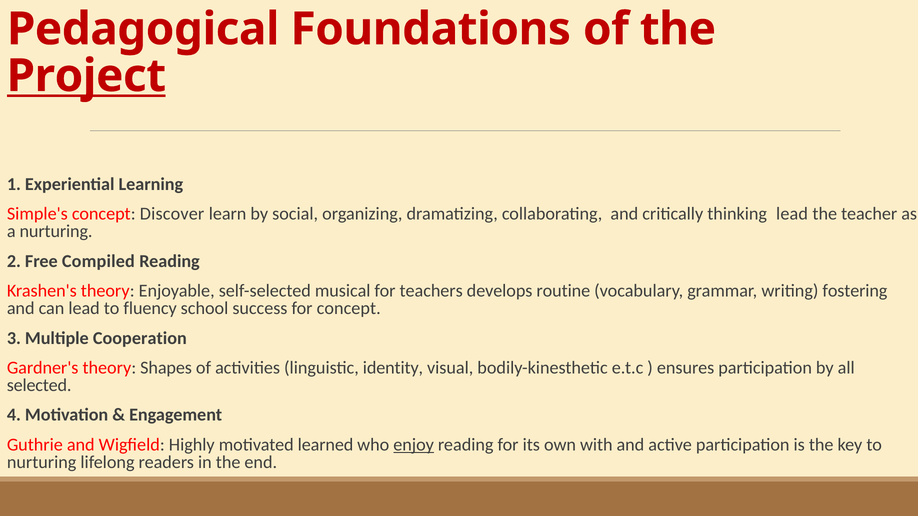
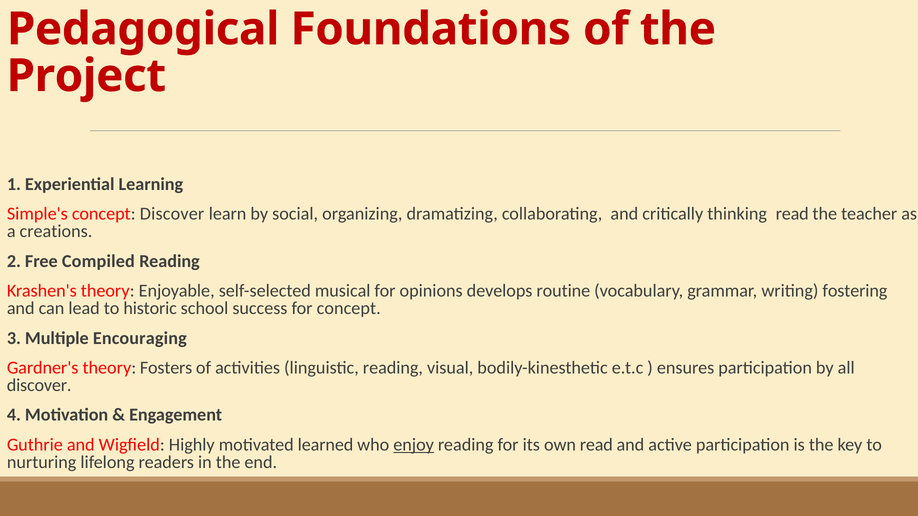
Project underline: present -> none
thinking lead: lead -> read
a nurturing: nurturing -> creations
teachers: teachers -> opinions
fluency: fluency -> historic
Cooperation: Cooperation -> Encouraging
Shapes: Shapes -> Fosters
linguistic identity: identity -> reading
selected at (39, 386): selected -> discover
own with: with -> read
